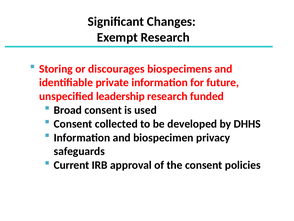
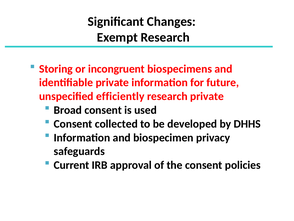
discourages: discourages -> incongruent
leadership: leadership -> efficiently
research funded: funded -> private
